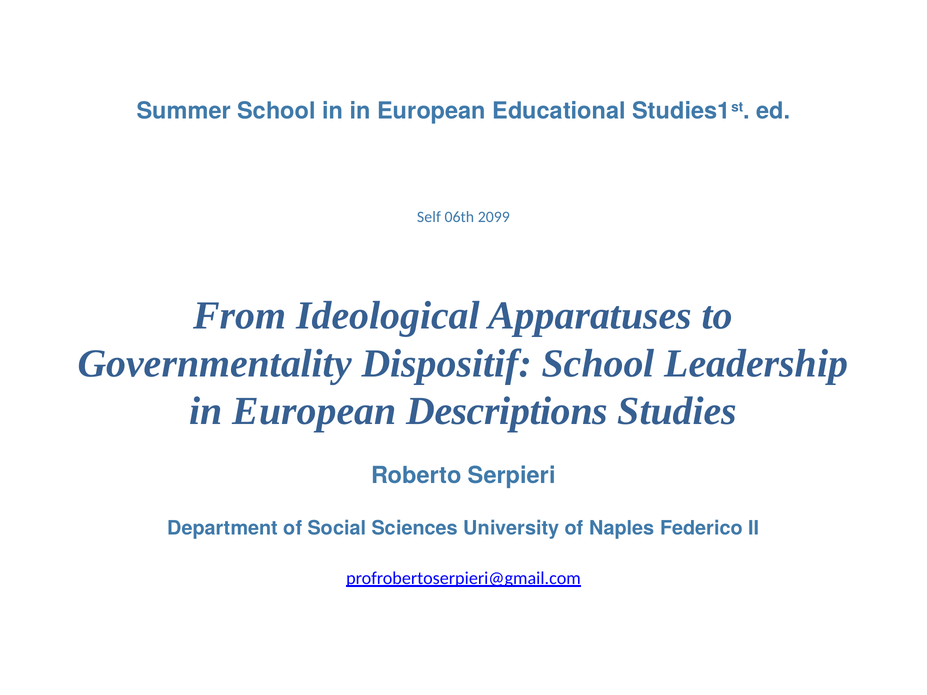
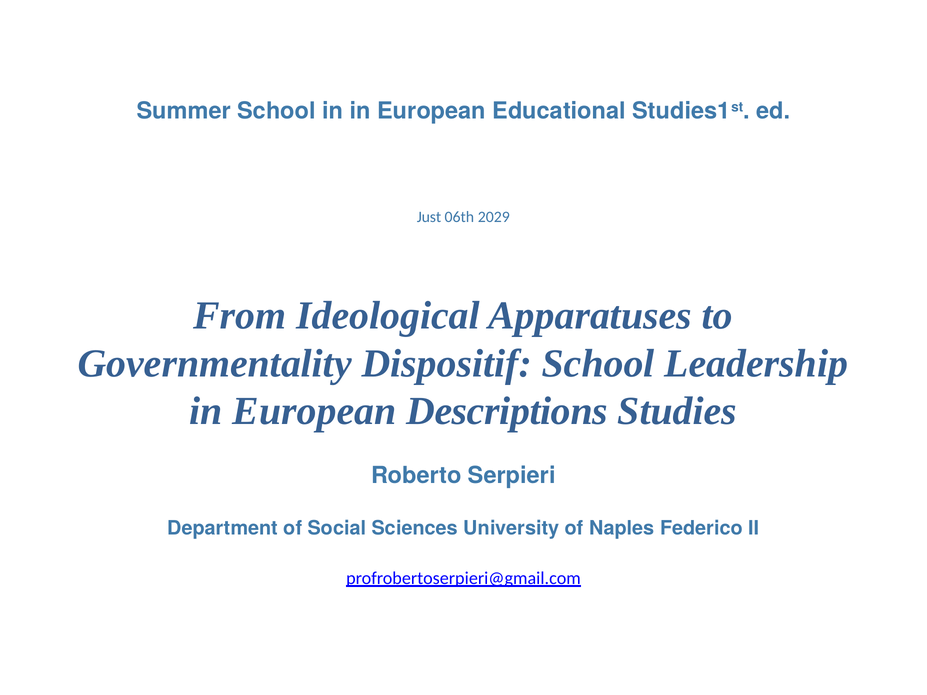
Self: Self -> Just
2099: 2099 -> 2029
